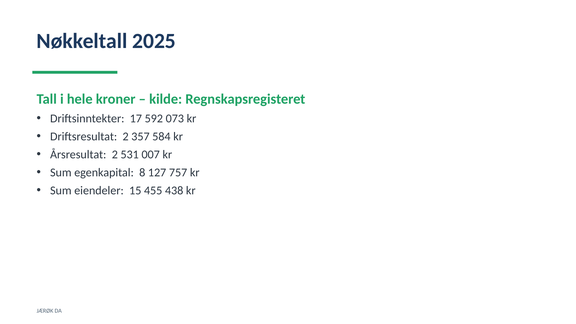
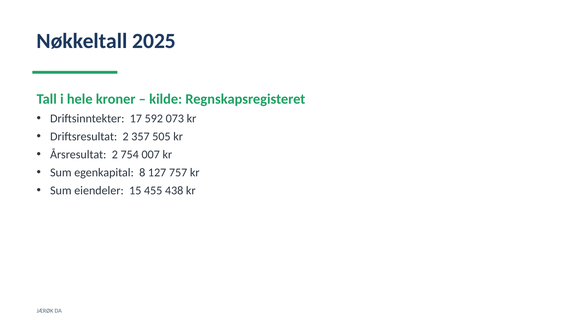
584: 584 -> 505
531: 531 -> 754
